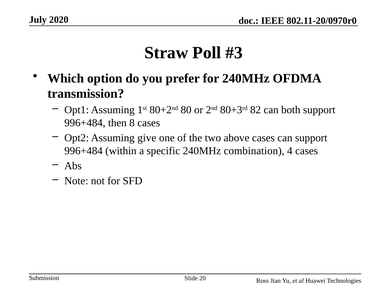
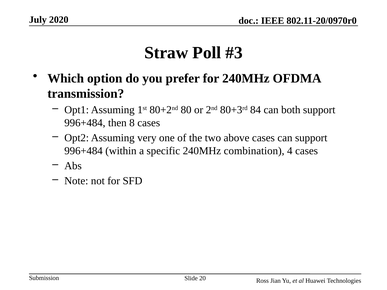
82: 82 -> 84
give: give -> very
